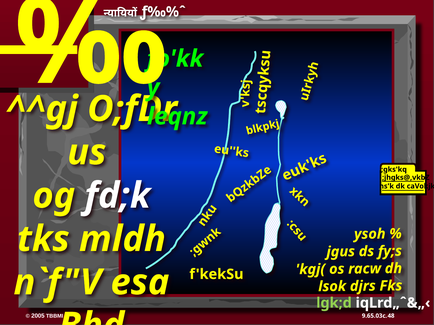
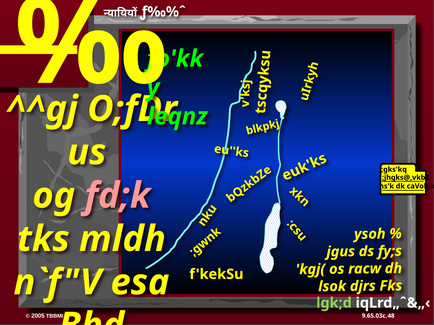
fd;k colour: white -> pink
